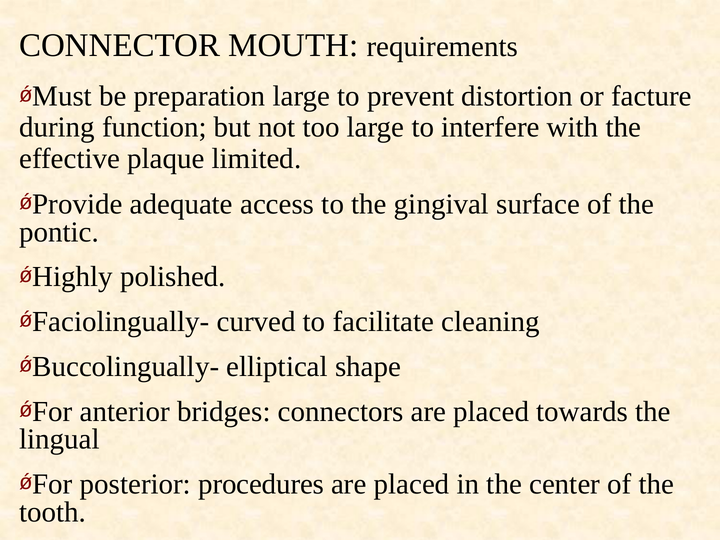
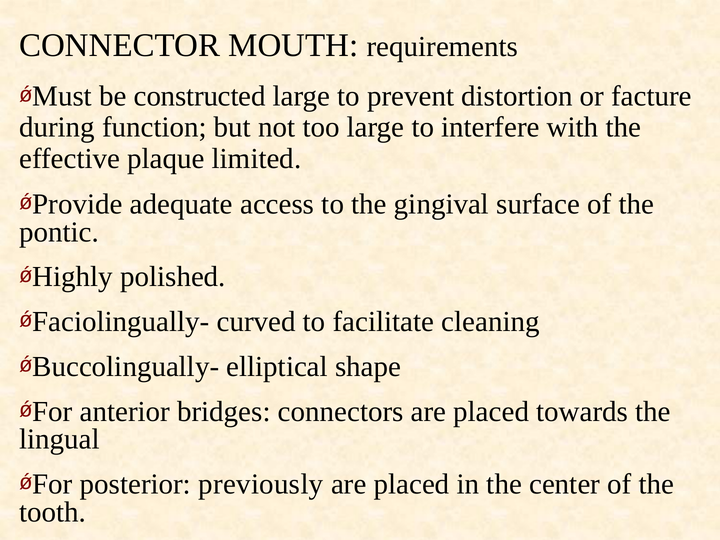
preparation: preparation -> constructed
procedures: procedures -> previously
